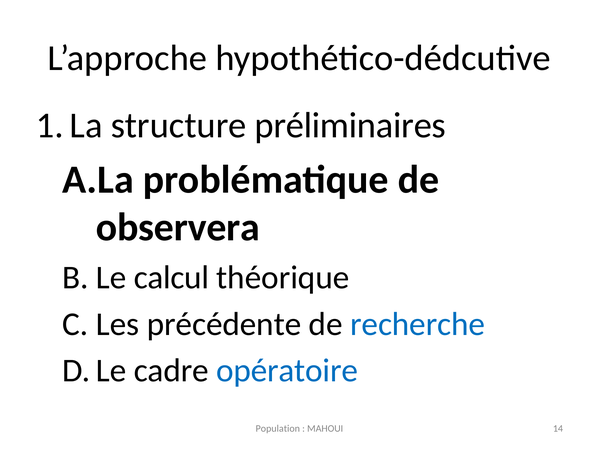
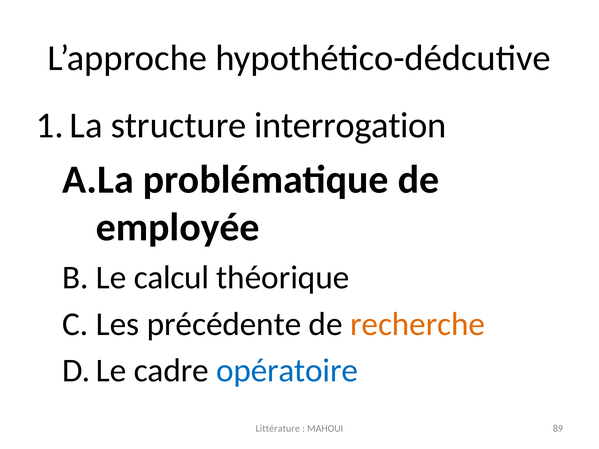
préliminaires: préliminaires -> interrogation
observera: observera -> employée
recherche colour: blue -> orange
Population: Population -> Littérature
14: 14 -> 89
